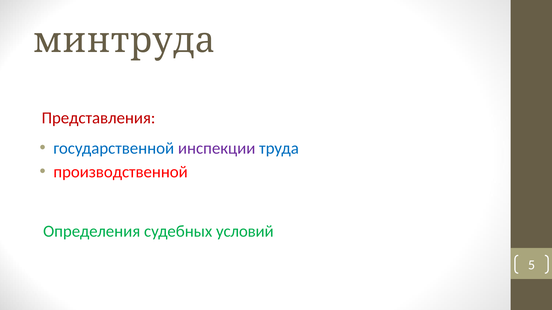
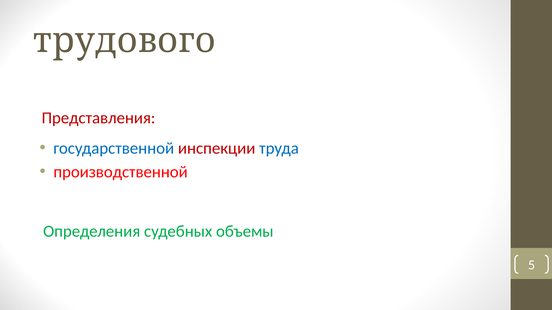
минтруда: минтруда -> трудового
инспекции colour: purple -> red
условий: условий -> объемы
